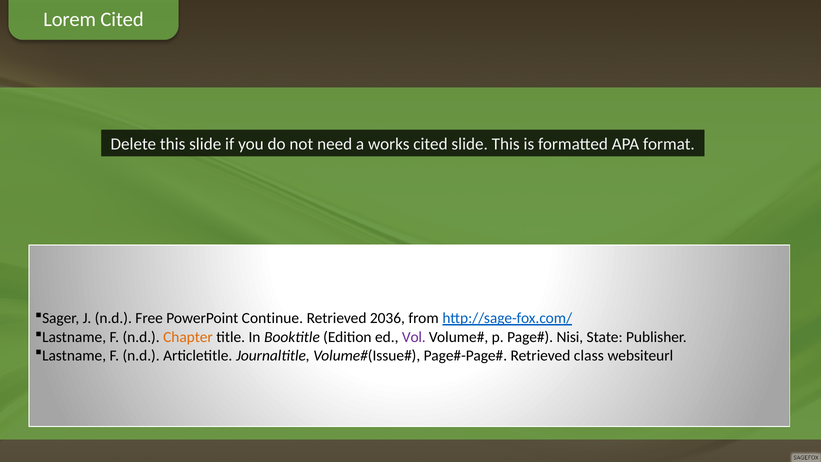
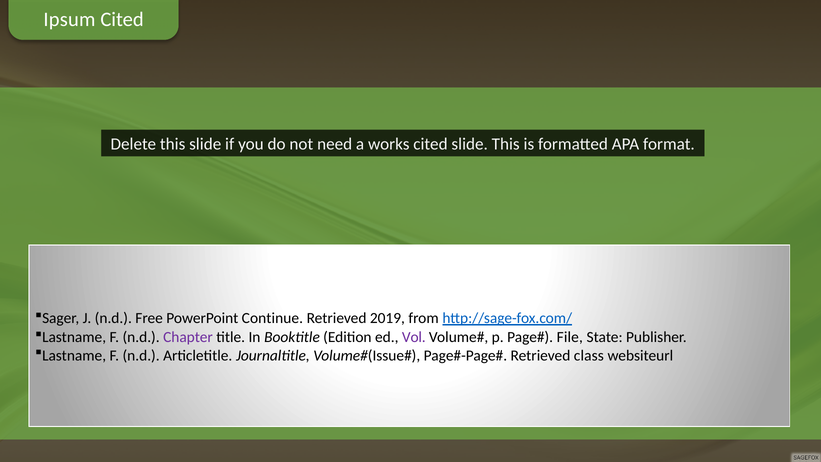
Lorem: Lorem -> Ipsum
2036: 2036 -> 2019
Chapter colour: orange -> purple
Nisi: Nisi -> File
